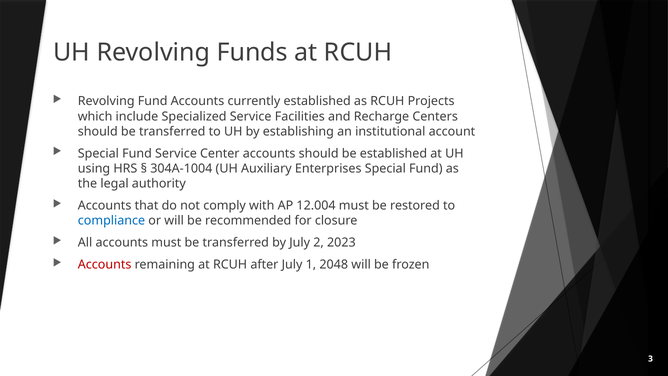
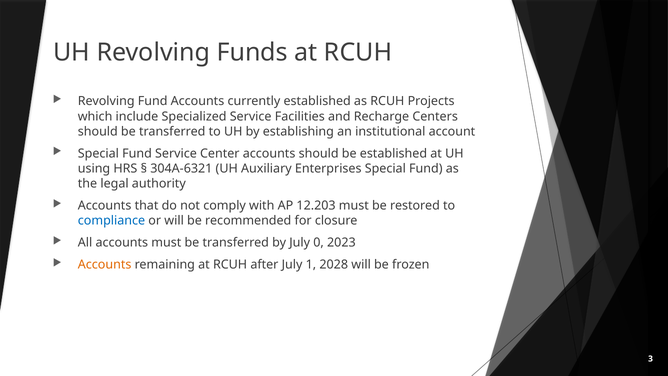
304A-1004: 304A-1004 -> 304A-6321
12.004: 12.004 -> 12.203
2: 2 -> 0
Accounts at (105, 264) colour: red -> orange
2048: 2048 -> 2028
